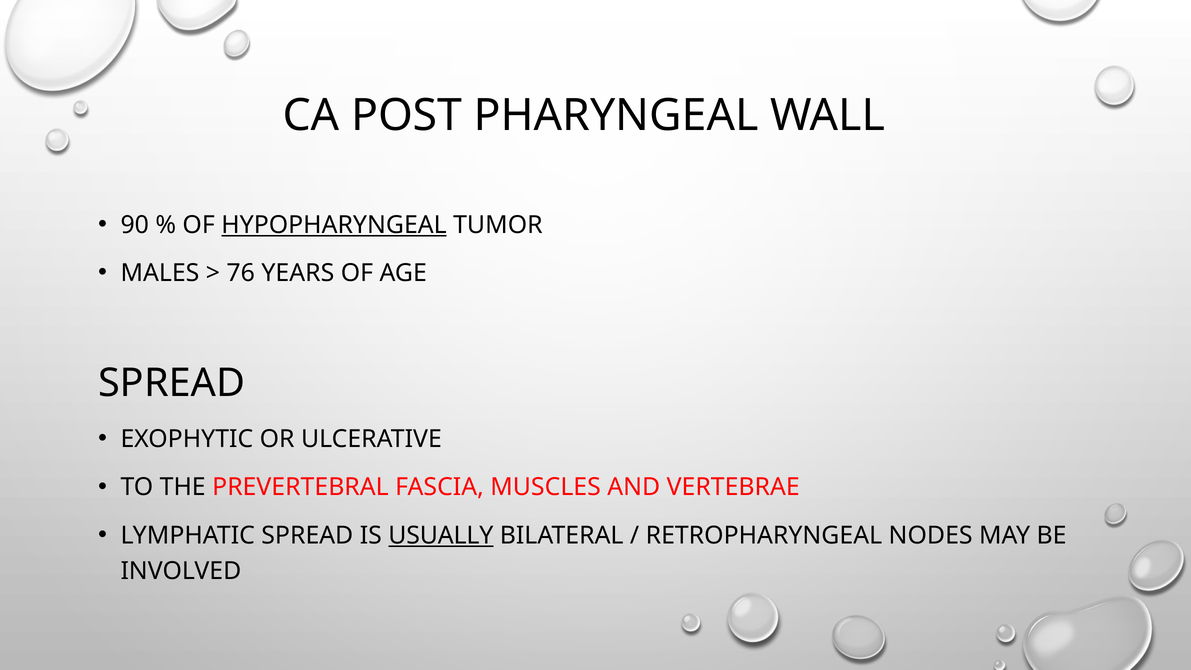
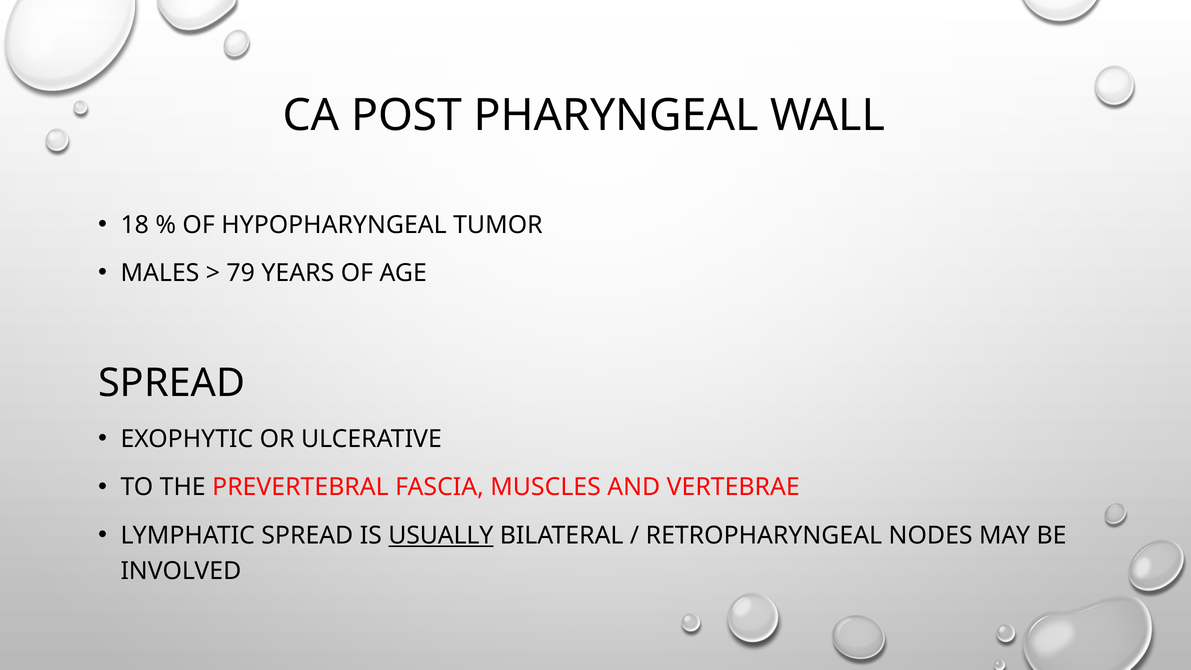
90: 90 -> 18
HYPOPHARYNGEAL underline: present -> none
76: 76 -> 79
